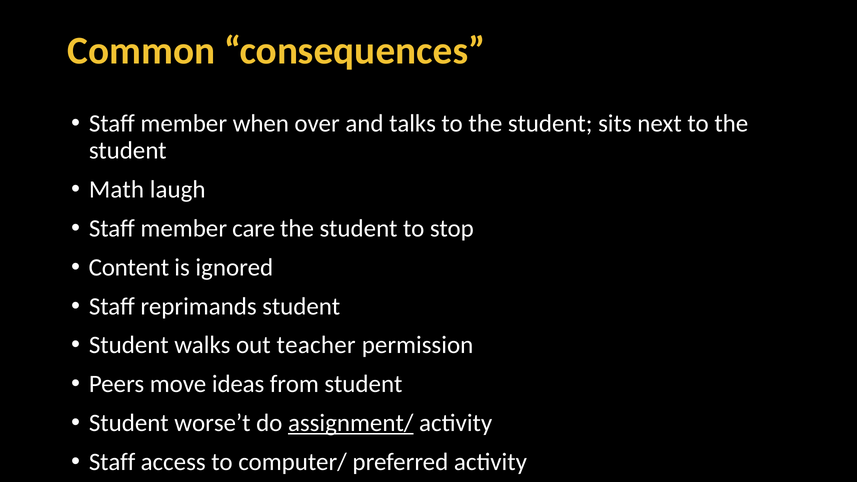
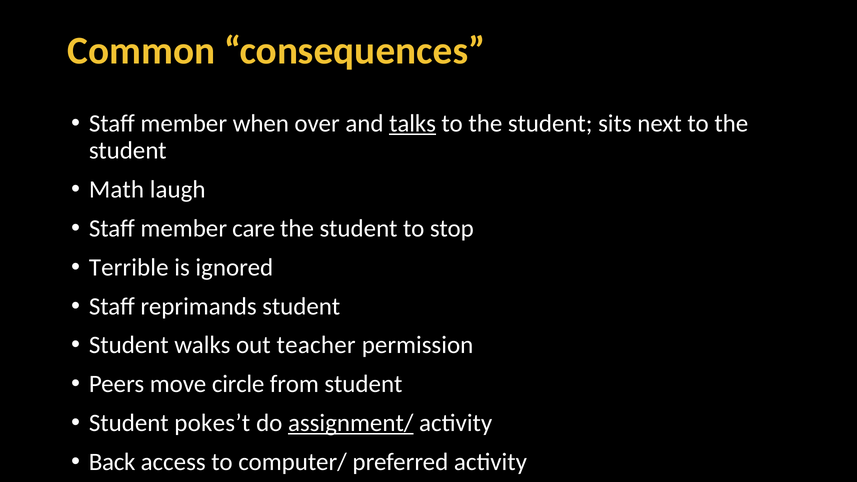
talks underline: none -> present
Content: Content -> Terrible
ideas: ideas -> circle
worse’t: worse’t -> pokes’t
Staff at (112, 462): Staff -> Back
